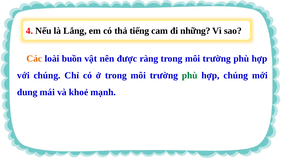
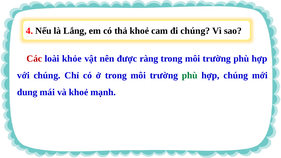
thả tiếng: tiếng -> khoẻ
đi những: những -> chúng
Các colour: orange -> red
buồn: buồn -> khỏe
